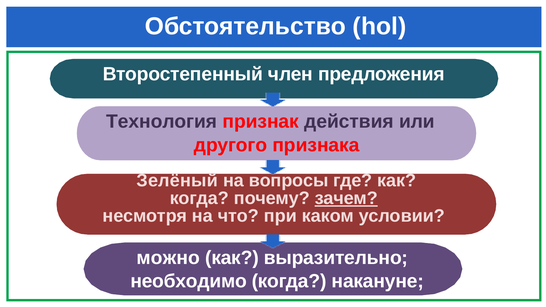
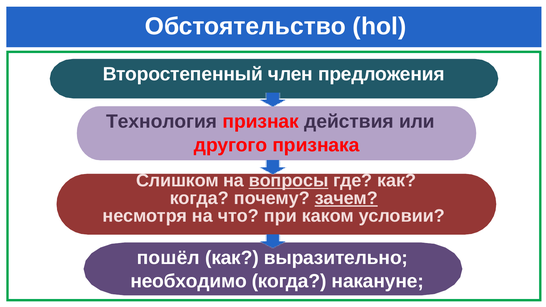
Зелёный: Зелёный -> Слишком
вопросы underline: none -> present
можно: можно -> пошёл
